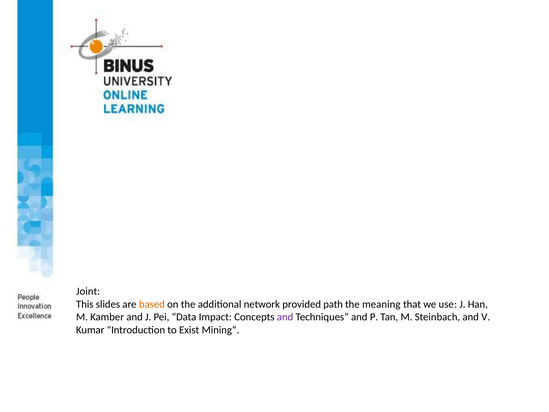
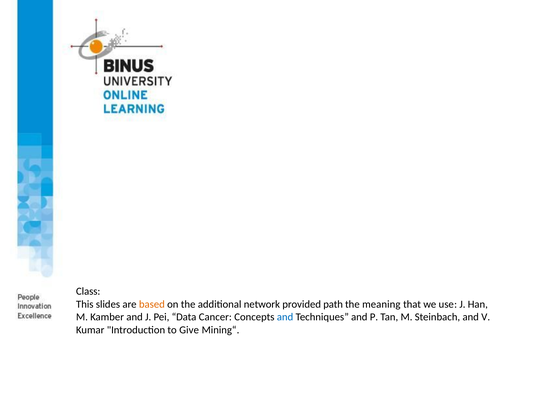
Joint: Joint -> Class
Impact: Impact -> Cancer
and at (285, 317) colour: purple -> blue
Exist: Exist -> Give
